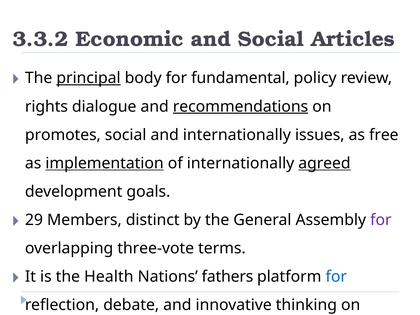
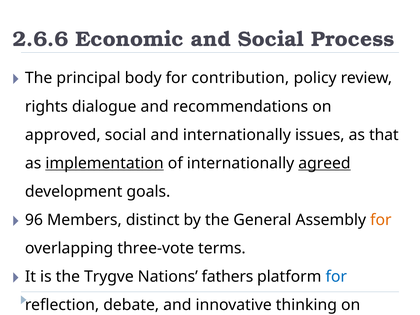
3.3.2: 3.3.2 -> 2.6.6
Articles: Articles -> Process
principal underline: present -> none
fundamental: fundamental -> contribution
recommendations underline: present -> none
promotes: promotes -> approved
free: free -> that
29: 29 -> 96
for at (381, 220) colour: purple -> orange
Health: Health -> Trygve
